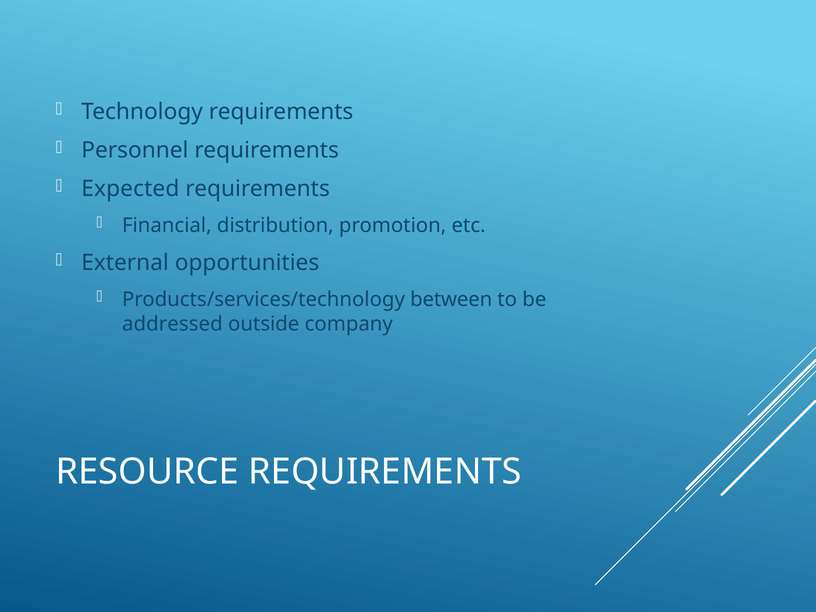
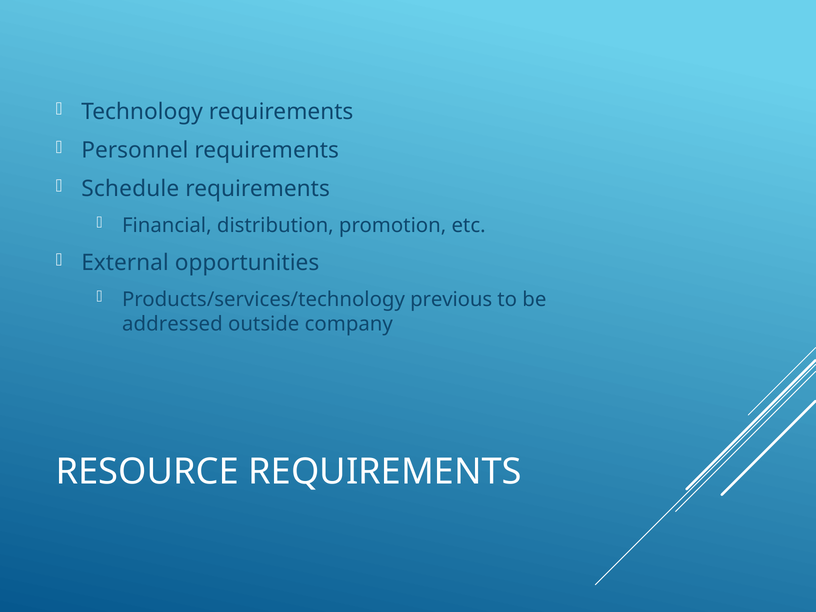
Expected: Expected -> Schedule
between: between -> previous
